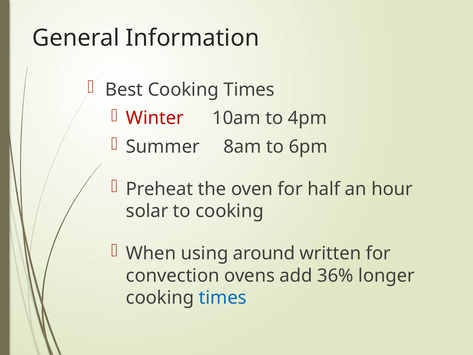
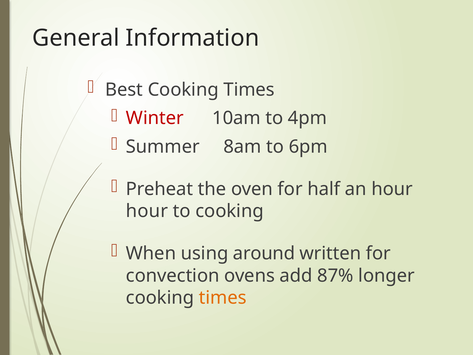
solar at (147, 211): solar -> hour
36%: 36% -> 87%
times at (223, 297) colour: blue -> orange
